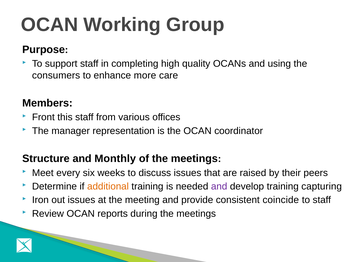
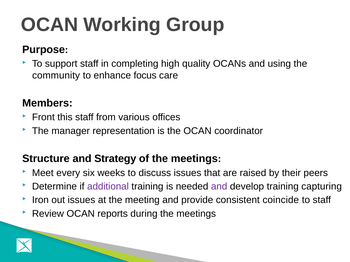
consumers: consumers -> community
more: more -> focus
Monthly: Monthly -> Strategy
additional colour: orange -> purple
